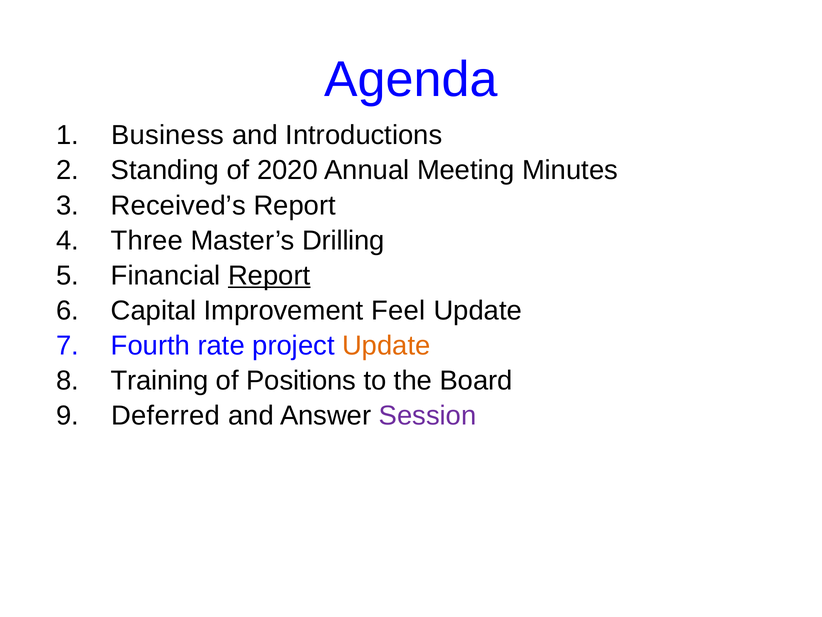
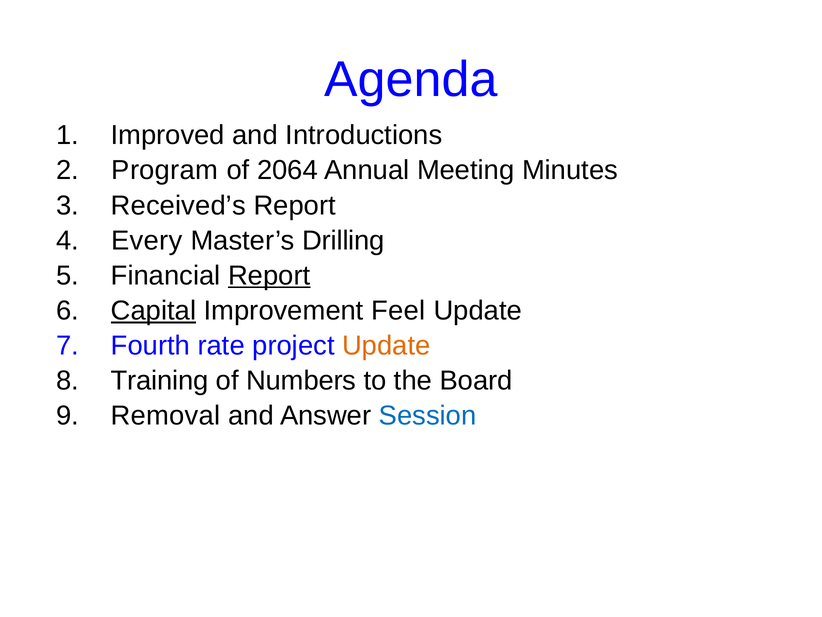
Business: Business -> Improved
Standing: Standing -> Program
2020: 2020 -> 2064
Three: Three -> Every
Capital underline: none -> present
Positions: Positions -> Numbers
Deferred: Deferred -> Removal
Session colour: purple -> blue
